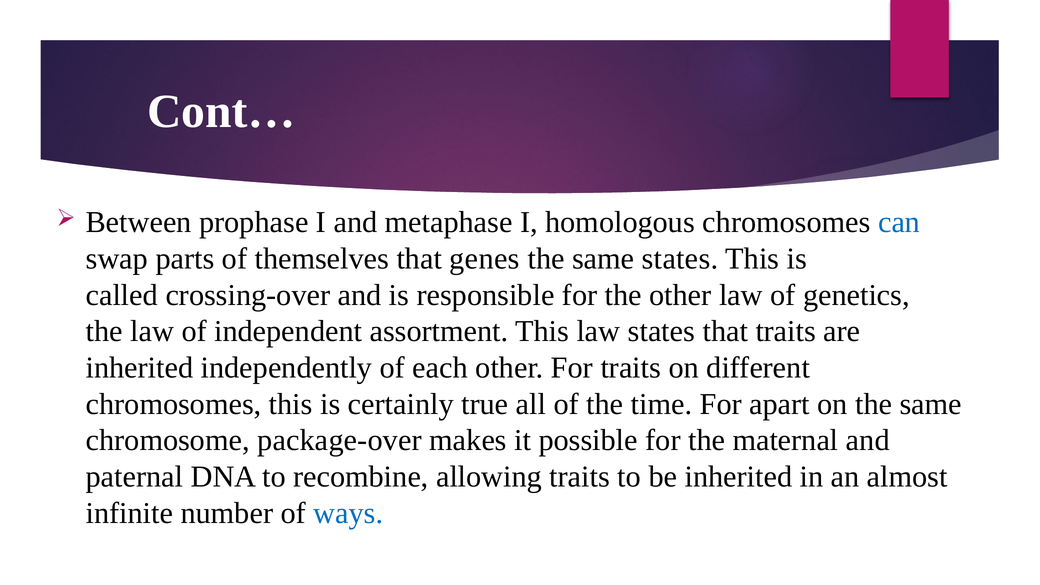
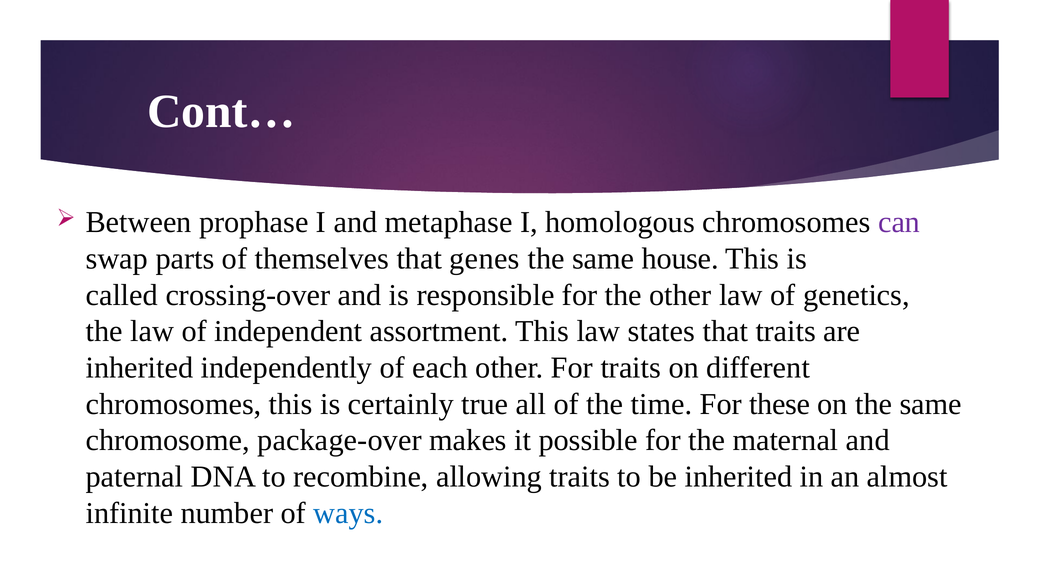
can colour: blue -> purple
same states: states -> house
apart: apart -> these
